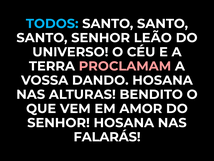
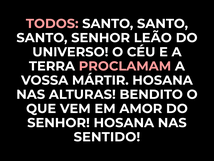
TODOS colour: light blue -> pink
DANDO: DANDO -> MÁRTIR
FALARÁS: FALARÁS -> SENTIDO
